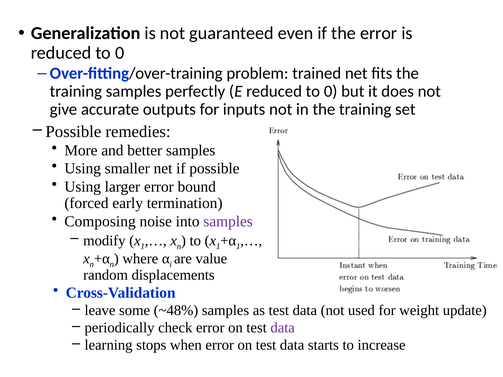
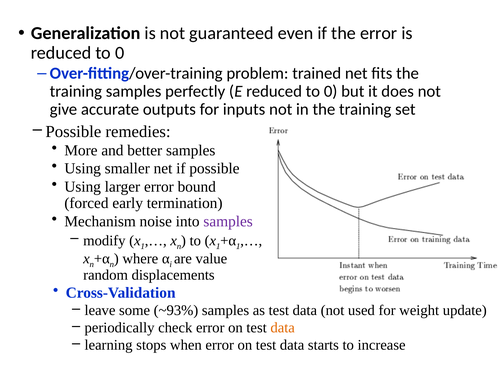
Composing: Composing -> Mechanism
~48%: ~48% -> ~93%
data at (283, 328) colour: purple -> orange
